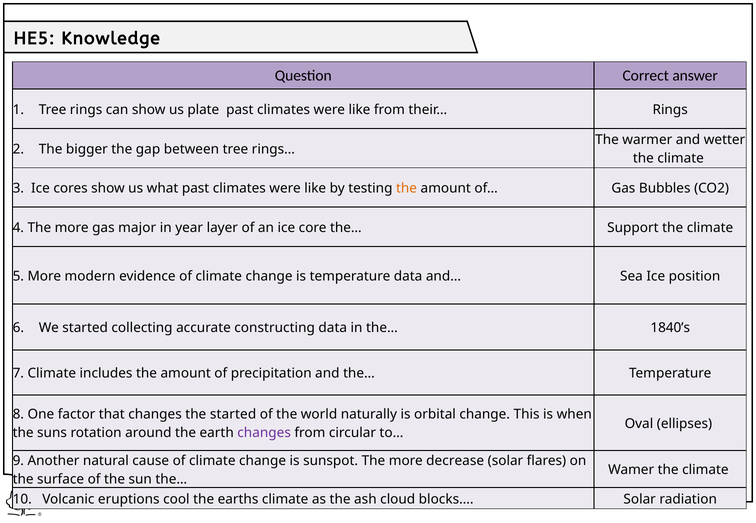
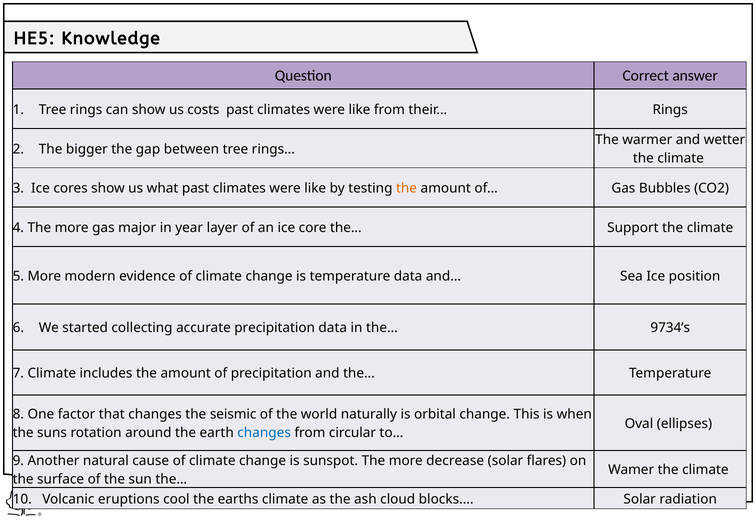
plate: plate -> costs
accurate constructing: constructing -> precipitation
1840’s: 1840’s -> 9734’s
the started: started -> seismic
changes at (264, 433) colour: purple -> blue
